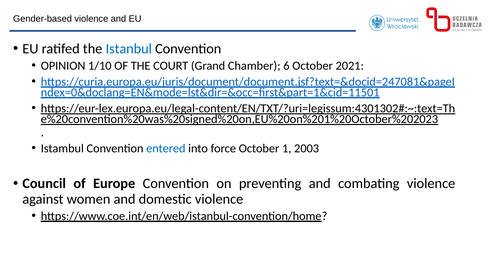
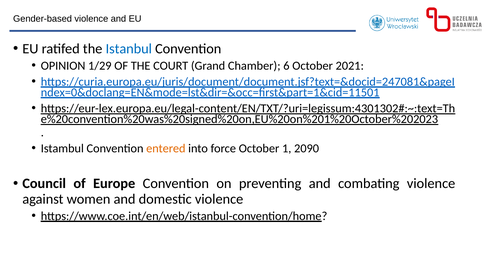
1/10: 1/10 -> 1/29
entered colour: blue -> orange
2003: 2003 -> 2090
